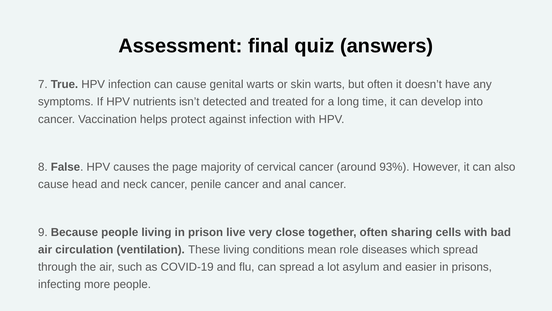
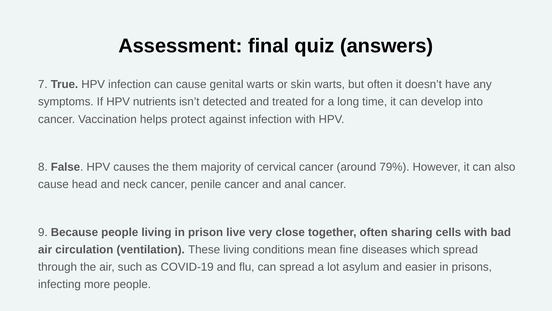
page: page -> them
93%: 93% -> 79%
role: role -> fine
